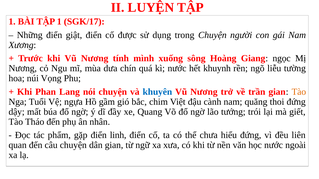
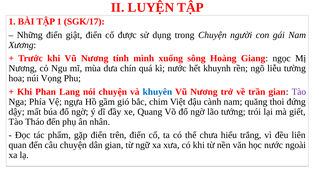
Tào at (299, 92) colour: orange -> purple
Tuổi: Tuổi -> Phía
linh: linh -> trên
hiểu đứng: đứng -> trắng
